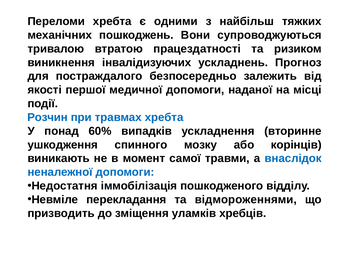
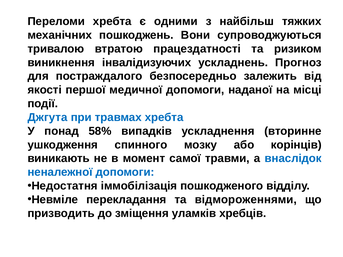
Розчин: Розчин -> Джгута
60%: 60% -> 58%
